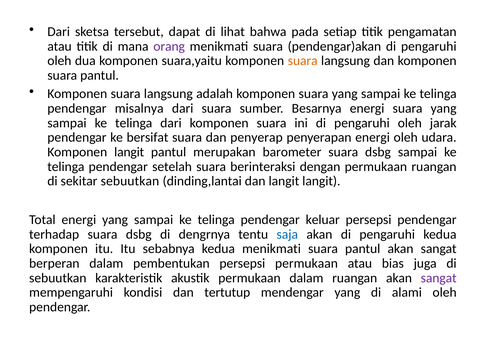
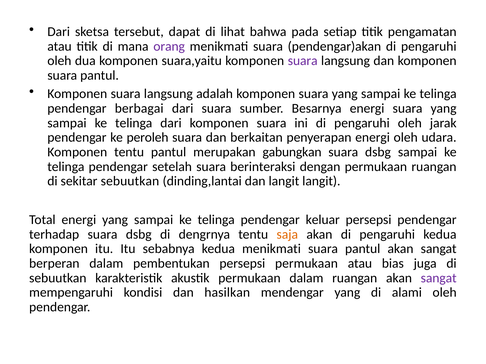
suara at (303, 61) colour: orange -> purple
misalnya: misalnya -> berbagai
bersifat: bersifat -> peroleh
penyerap: penyerap -> berkaitan
Komponen langit: langit -> tentu
barometer: barometer -> gabungkan
saja colour: blue -> orange
tertutup: tertutup -> hasilkan
